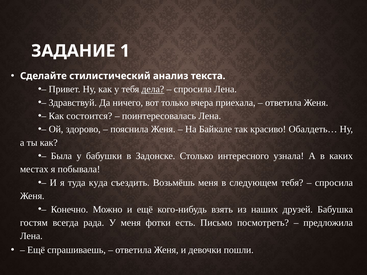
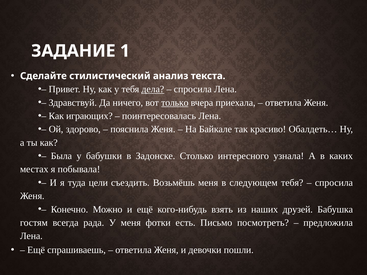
только underline: none -> present
состоится: состоится -> играющих
куда: куда -> цели
